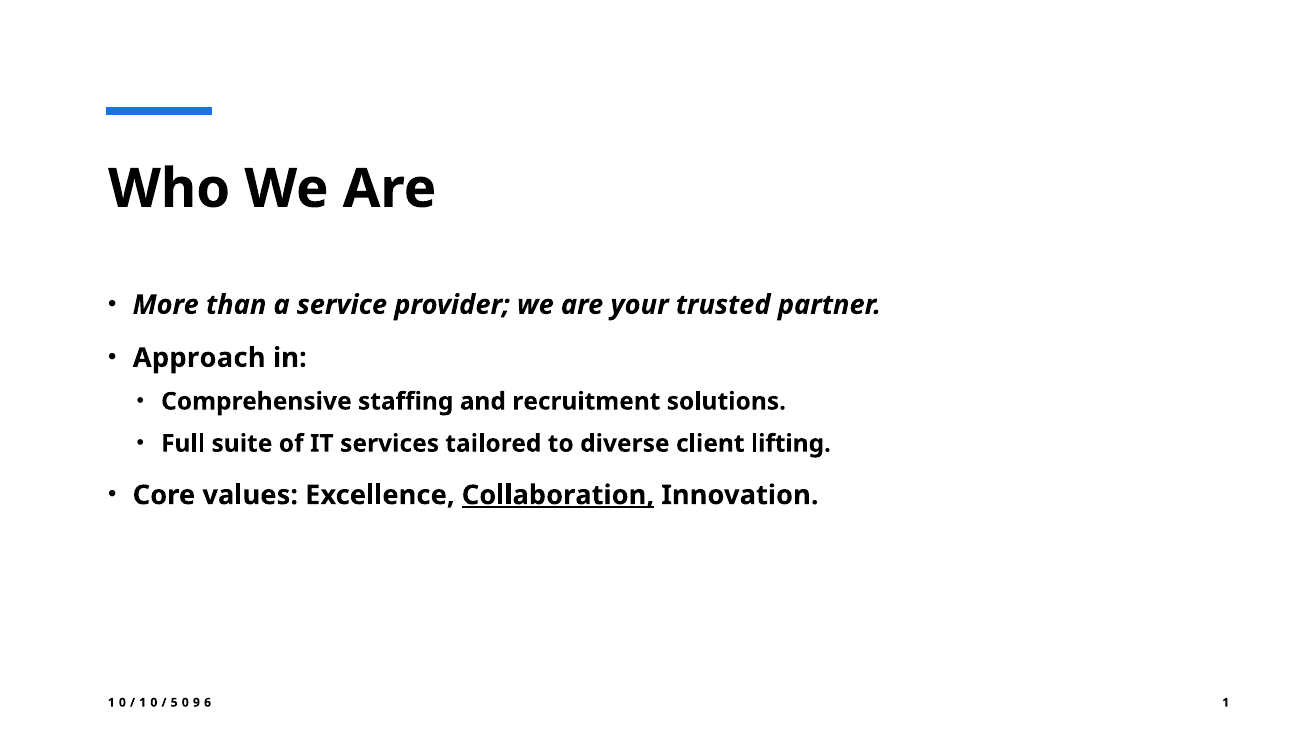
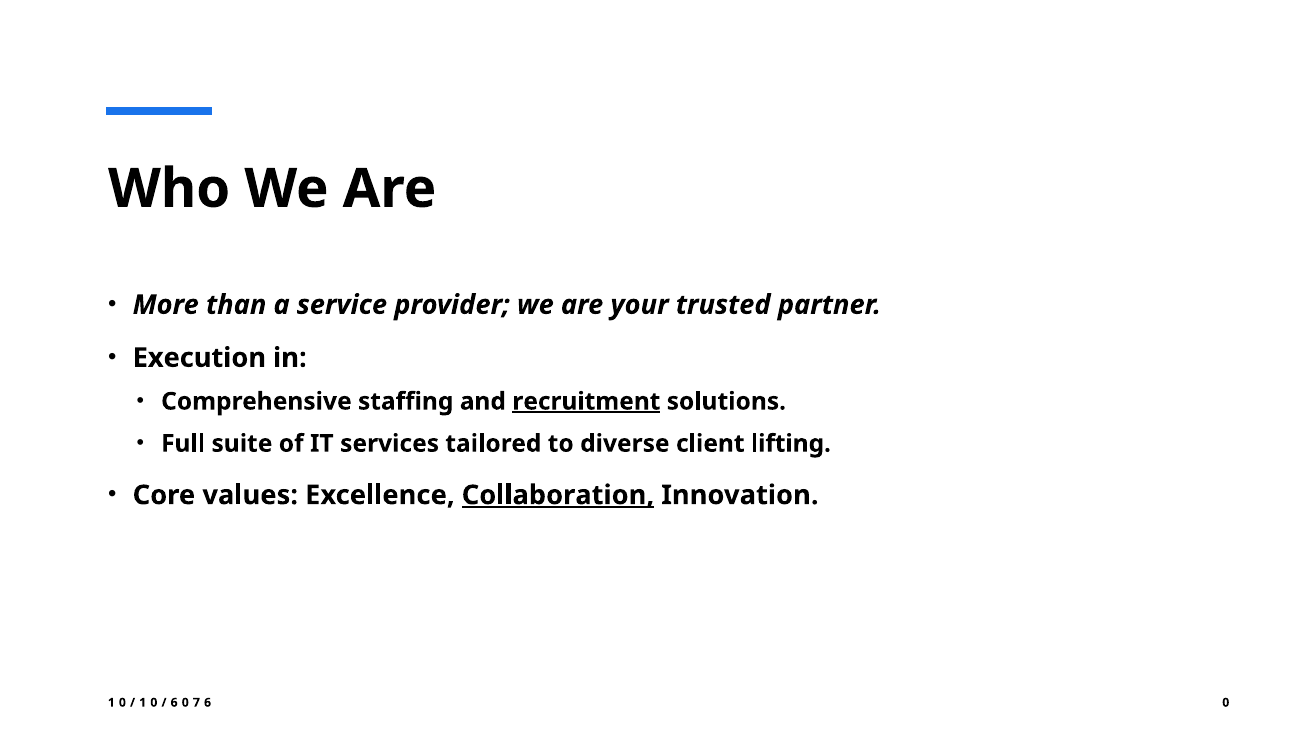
Approach: Approach -> Execution
recruitment underline: none -> present
5 at (174, 702): 5 -> 6
9: 9 -> 7
1 at (1226, 702): 1 -> 0
